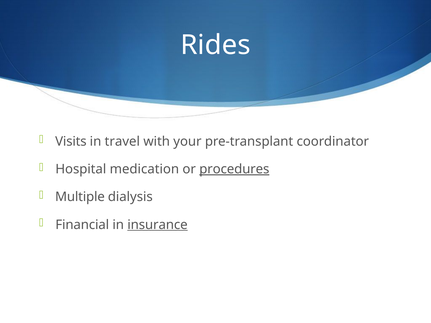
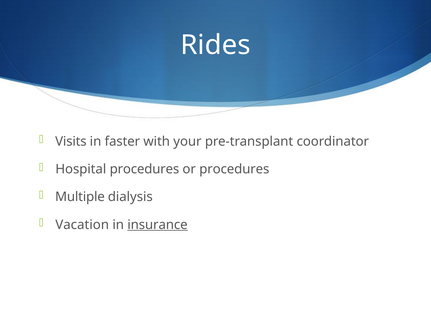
travel: travel -> faster
Hospital medication: medication -> procedures
procedures at (234, 169) underline: present -> none
Financial: Financial -> Vacation
